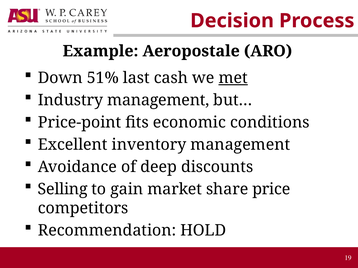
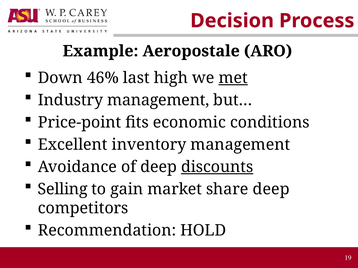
51%: 51% -> 46%
cash: cash -> high
discounts underline: none -> present
share price: price -> deep
